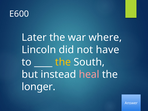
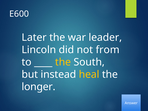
where: where -> leader
have: have -> from
heal colour: pink -> yellow
